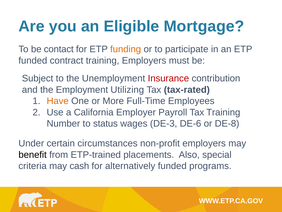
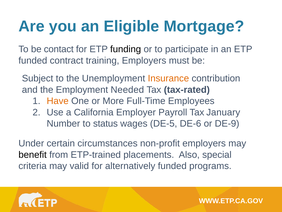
funding colour: orange -> black
Insurance colour: red -> orange
Utilizing: Utilizing -> Needed
Tax Training: Training -> January
DE-3: DE-3 -> DE-5
DE-8: DE-8 -> DE-9
cash: cash -> valid
